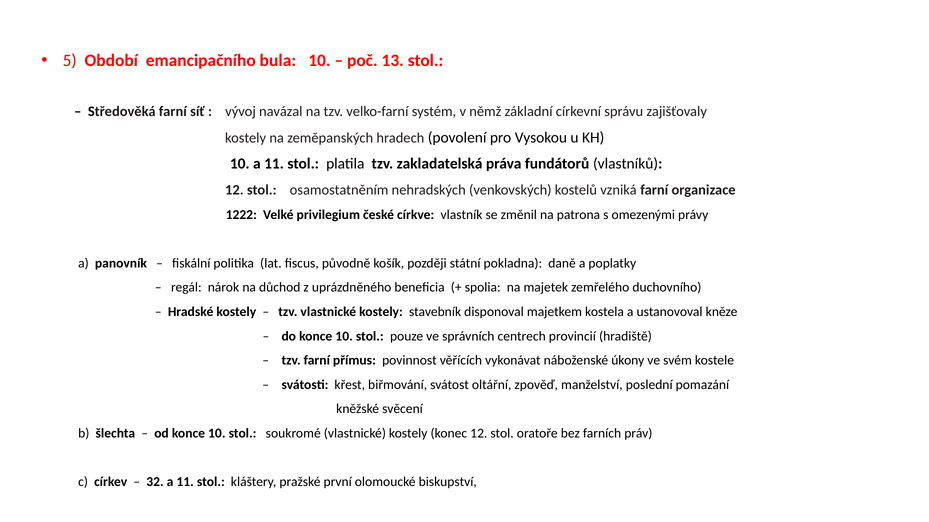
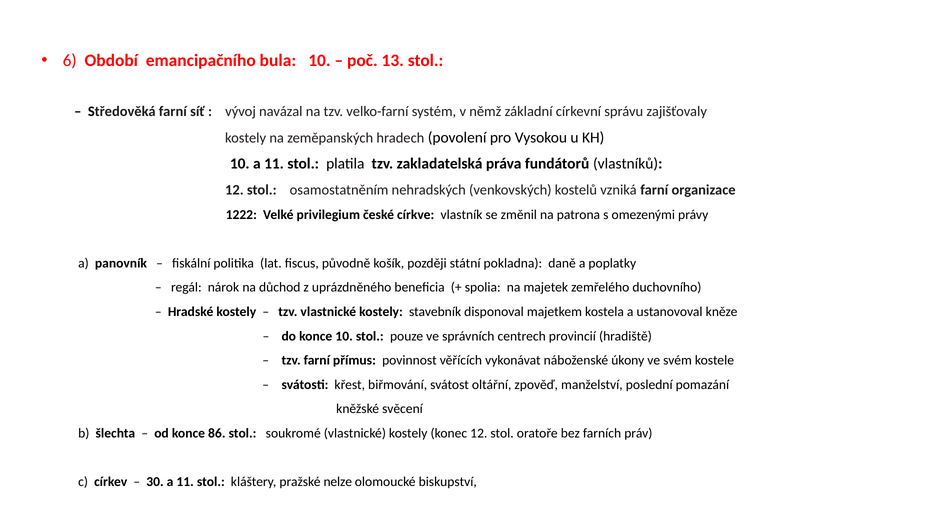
5: 5 -> 6
od konce 10: 10 -> 86
32: 32 -> 30
první: první -> nelze
